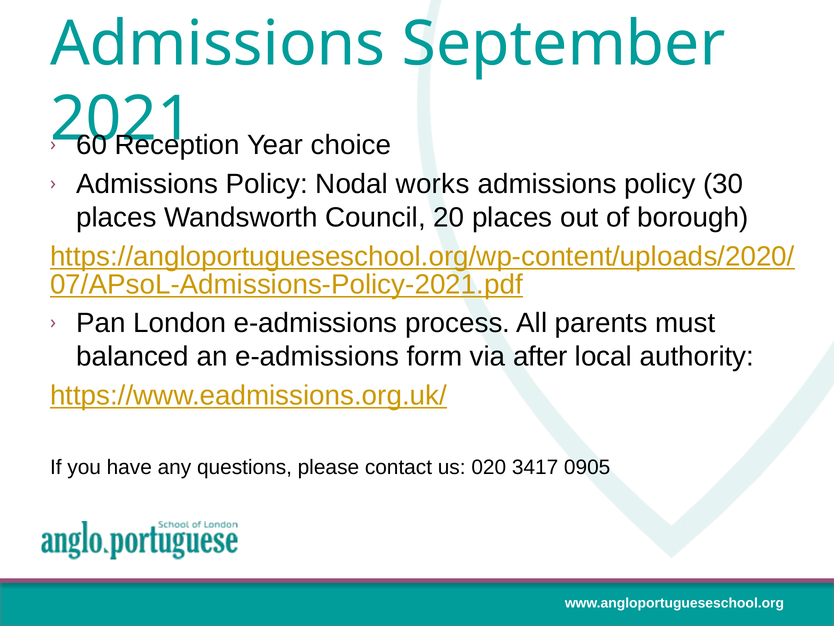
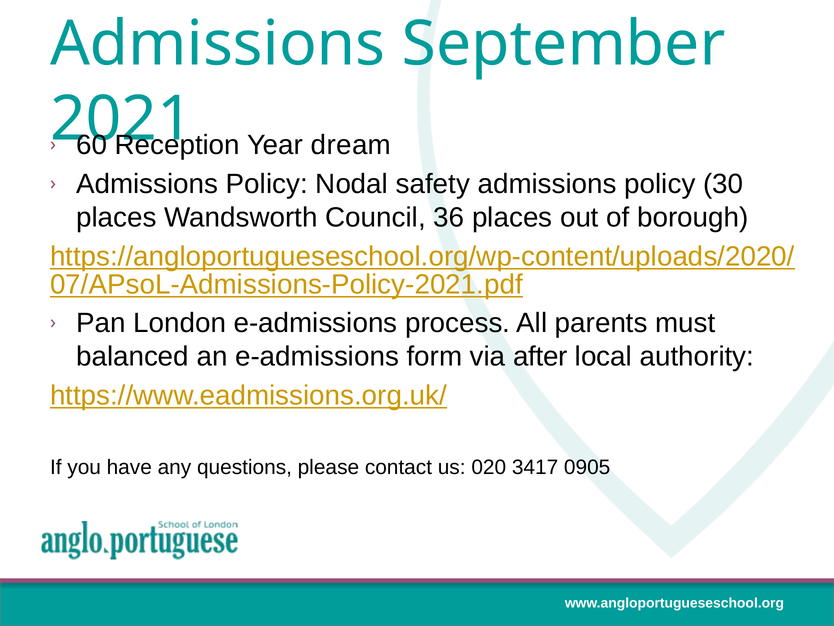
choice: choice -> dream
works: works -> safety
20: 20 -> 36
